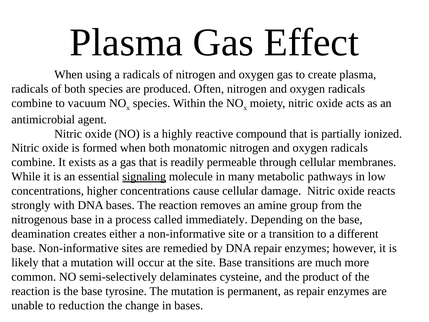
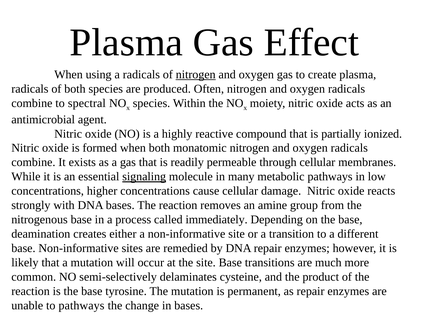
nitrogen at (196, 74) underline: none -> present
vacuum: vacuum -> spectral
to reduction: reduction -> pathways
